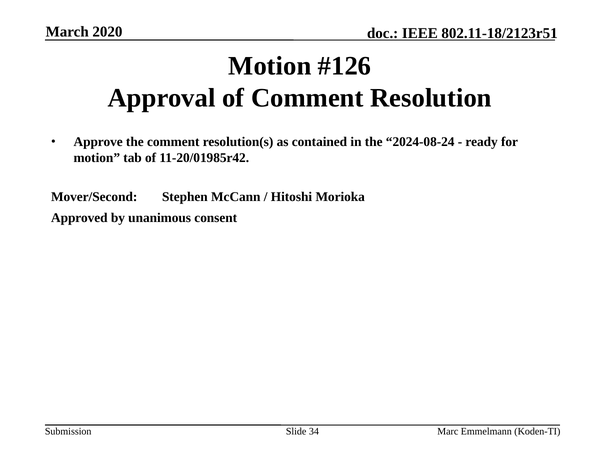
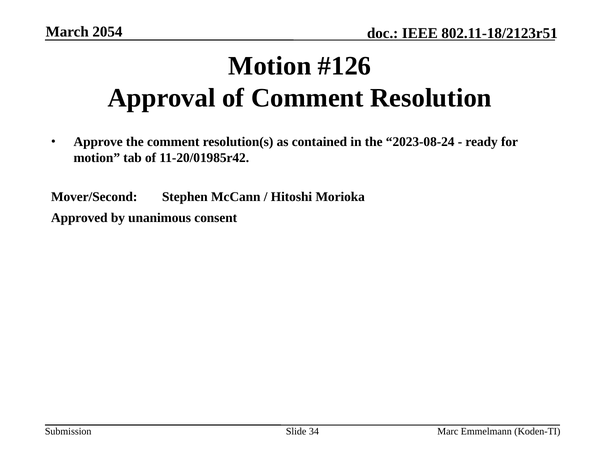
2020: 2020 -> 2054
2024-08-24: 2024-08-24 -> 2023-08-24
